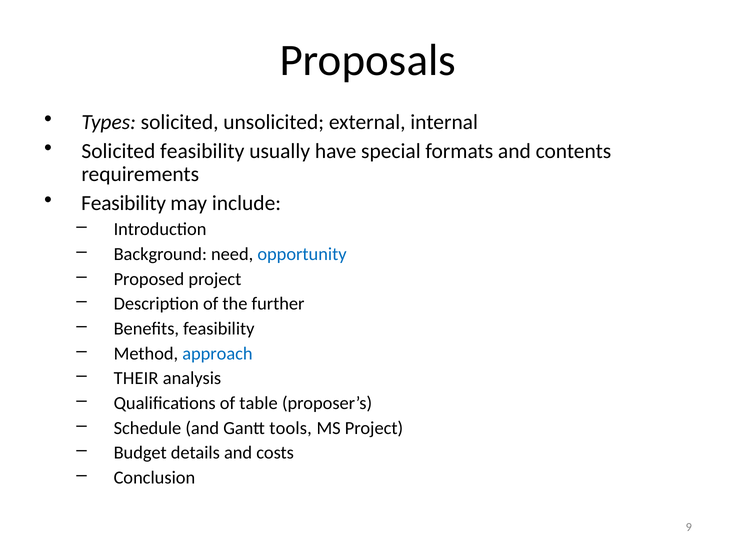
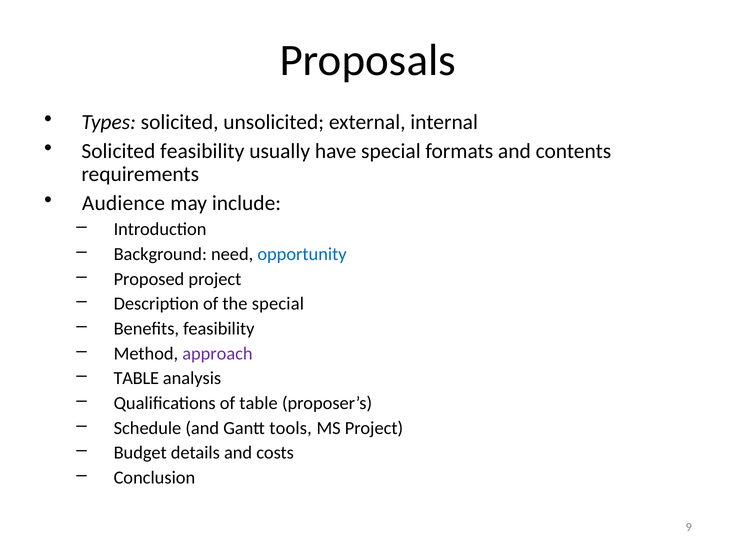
Feasibility at (124, 203): Feasibility -> Audience
the further: further -> special
approach colour: blue -> purple
THEIR at (136, 378): THEIR -> TABLE
